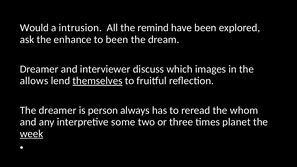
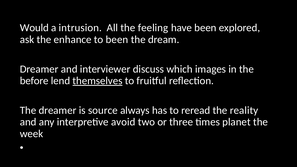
remind: remind -> feeling
allows: allows -> before
person: person -> source
whom: whom -> reality
some: some -> avoid
week underline: present -> none
